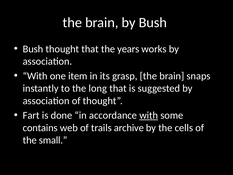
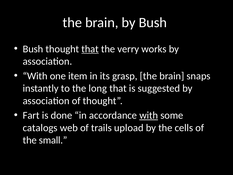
that at (90, 49) underline: none -> present
years: years -> verry
contains: contains -> catalogs
archive: archive -> upload
